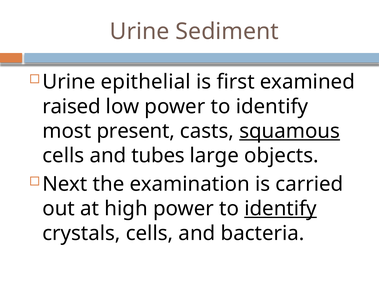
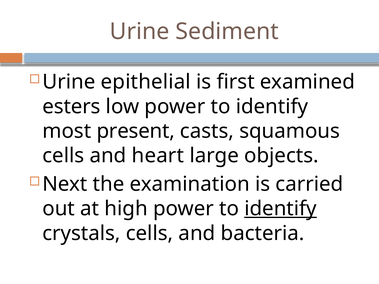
raised: raised -> esters
squamous underline: present -> none
tubes: tubes -> heart
